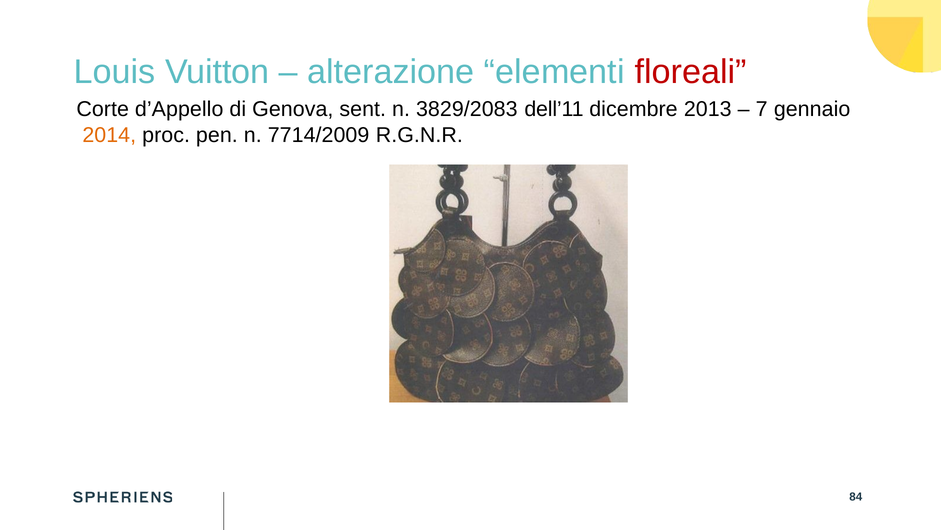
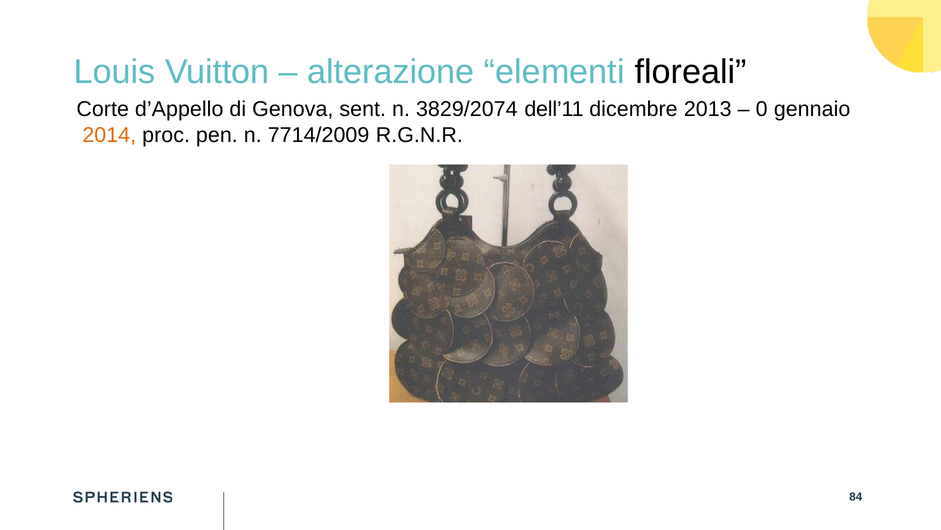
floreali colour: red -> black
3829/2083: 3829/2083 -> 3829/2074
7: 7 -> 0
